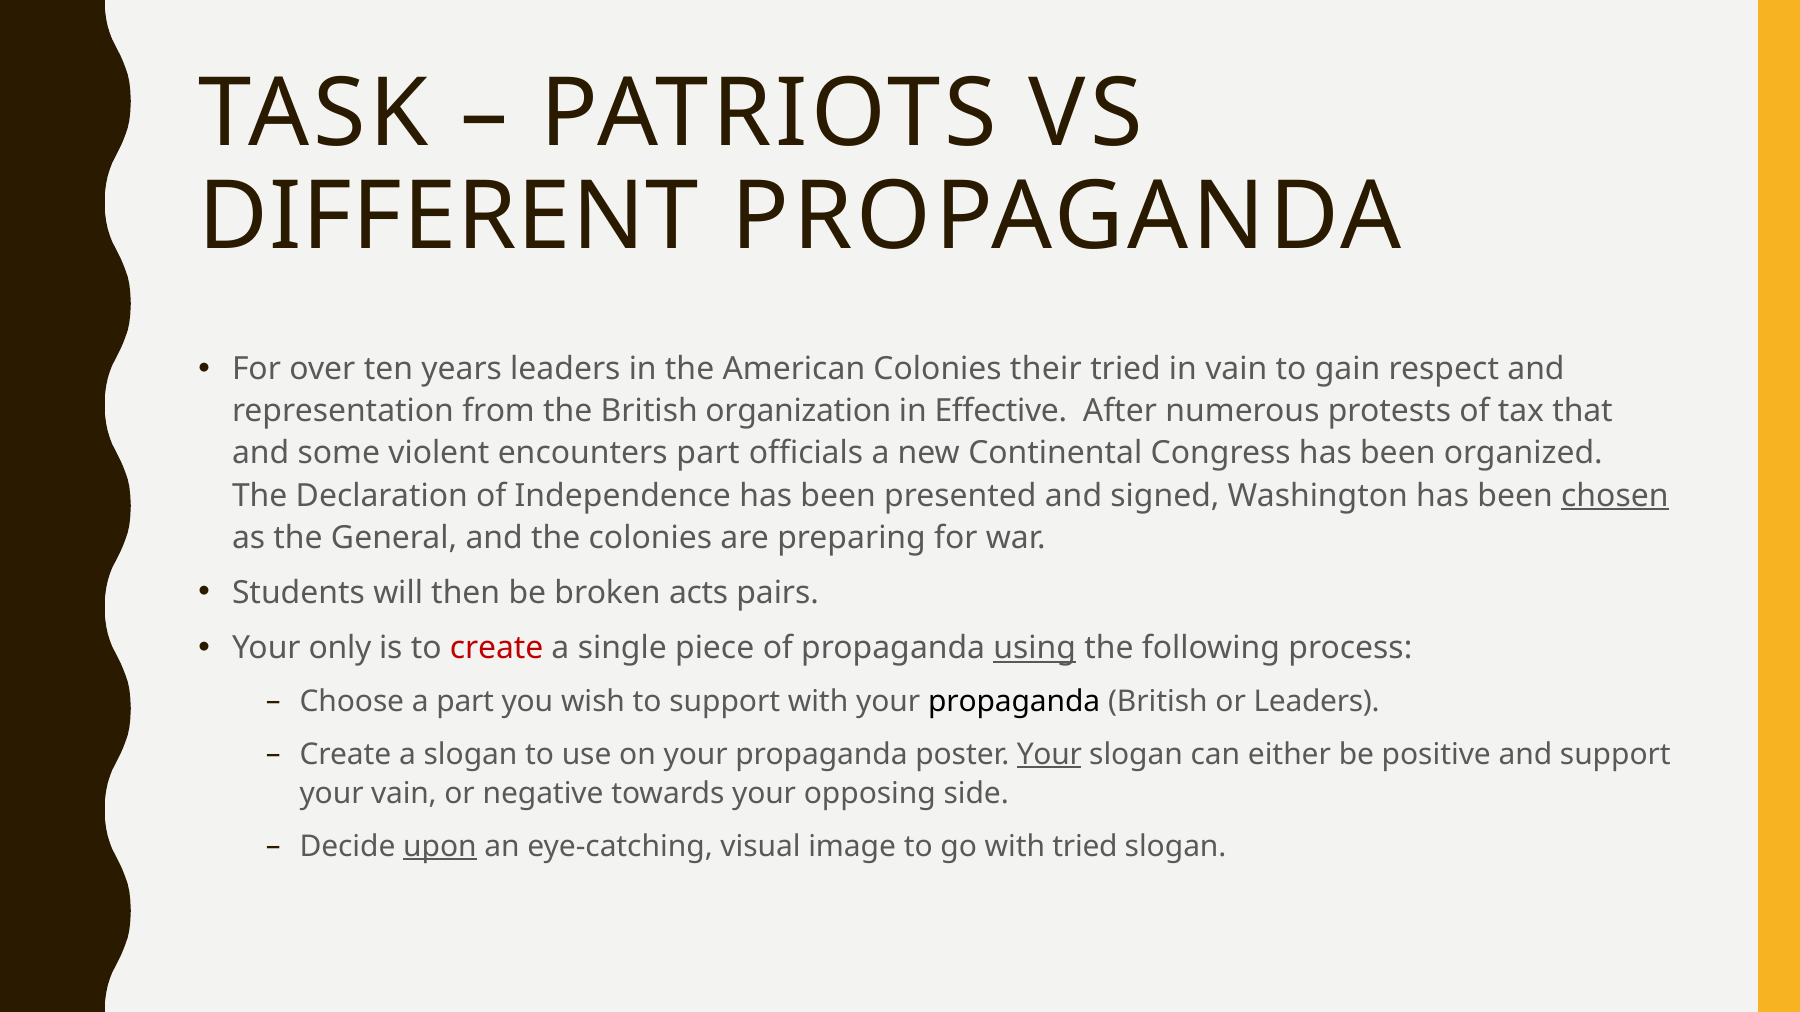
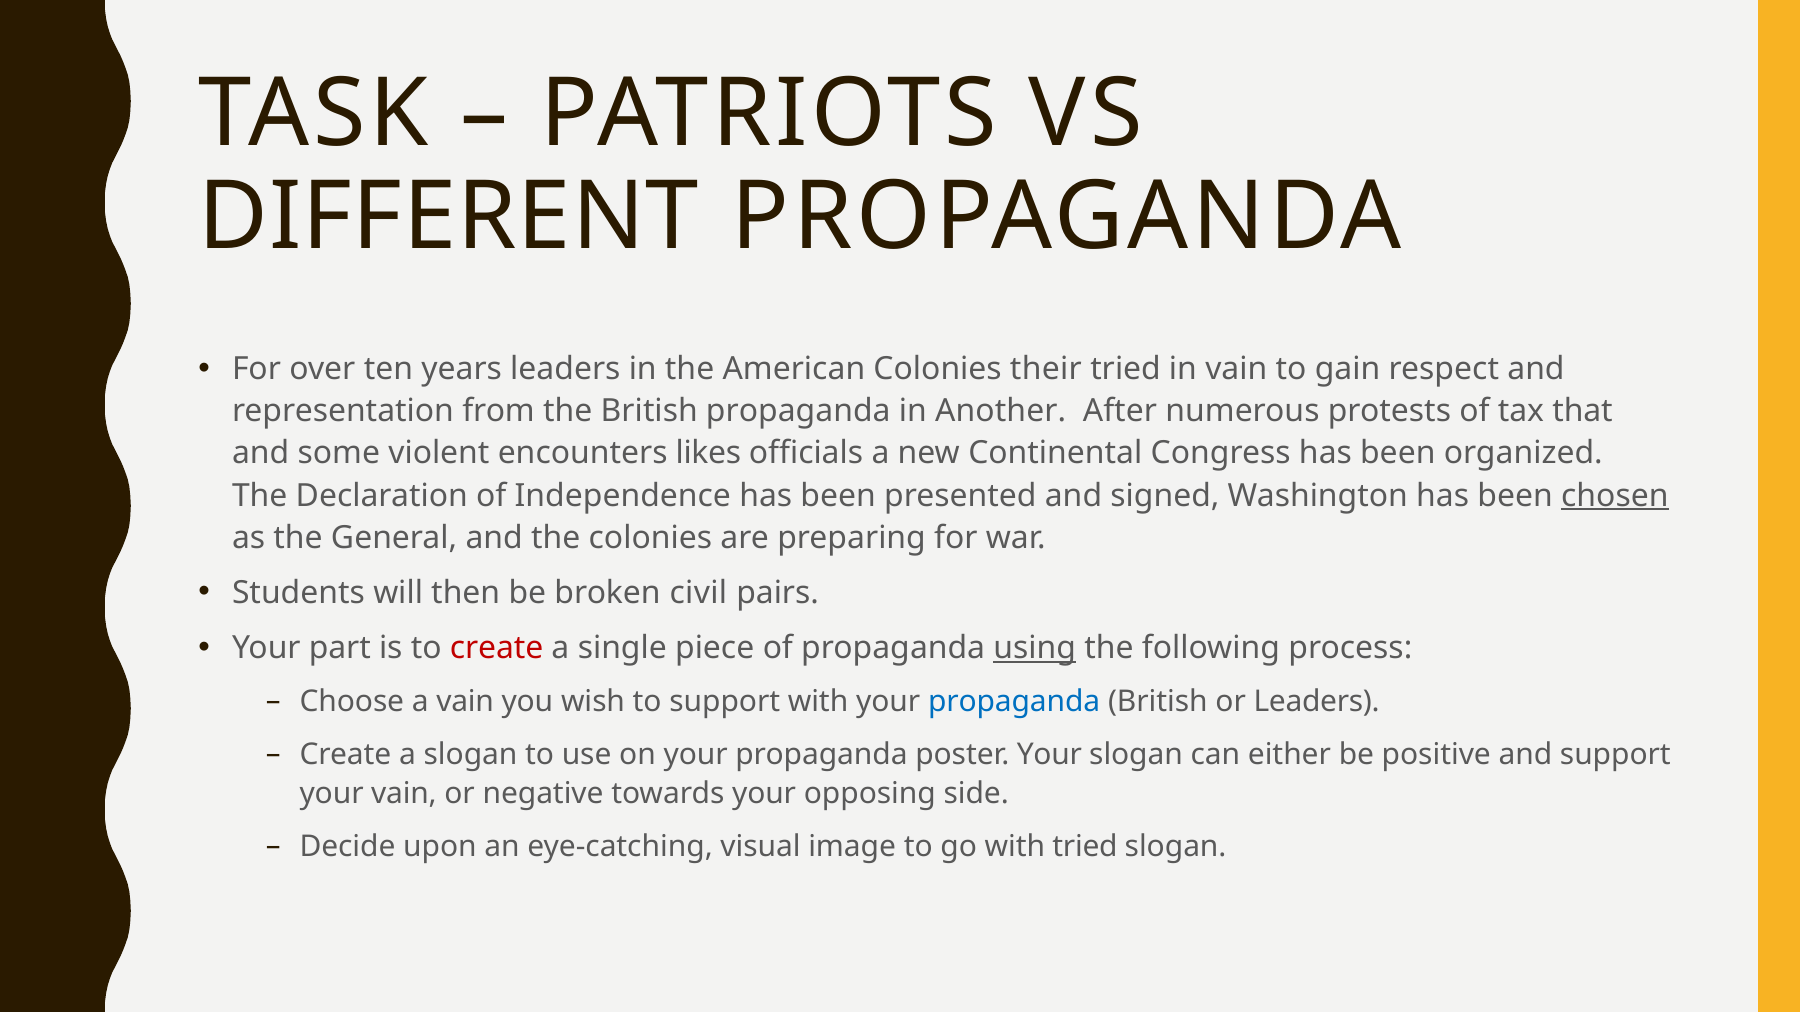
British organization: organization -> propaganda
Effective: Effective -> Another
encounters part: part -> likes
acts: acts -> civil
only: only -> part
a part: part -> vain
propaganda at (1014, 702) colour: black -> blue
Your at (1049, 755) underline: present -> none
upon underline: present -> none
